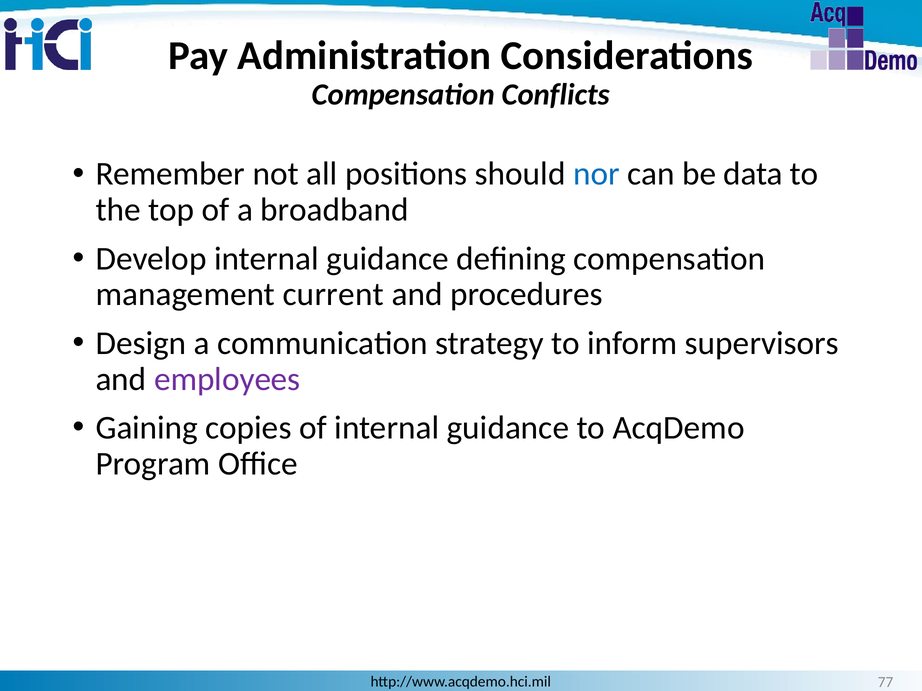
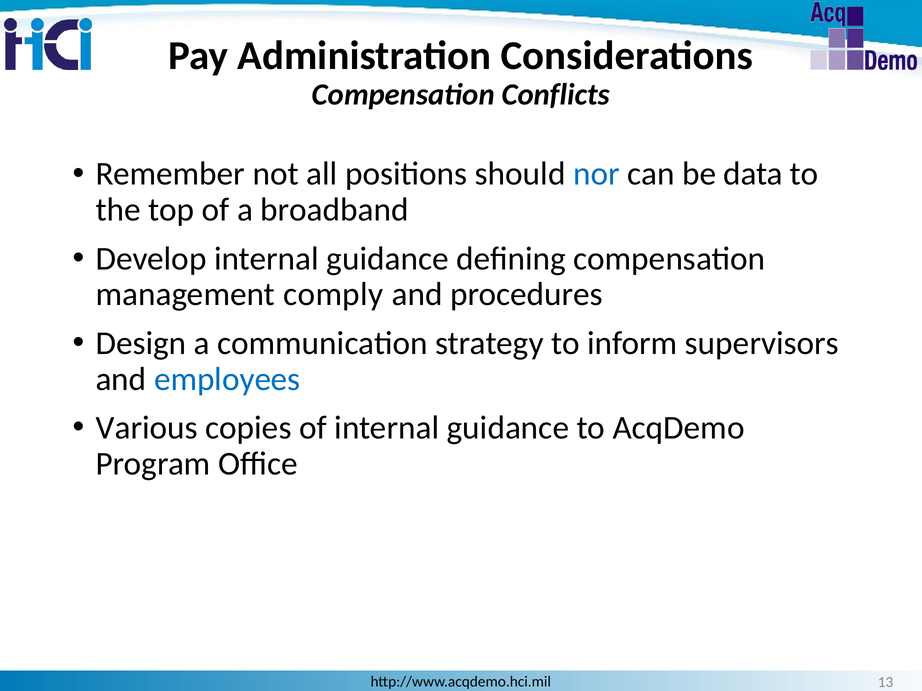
current: current -> comply
employees colour: purple -> blue
Gaining: Gaining -> Various
77: 77 -> 13
